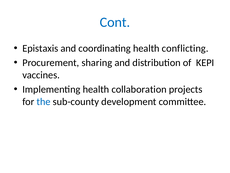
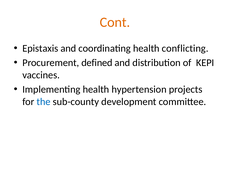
Cont colour: blue -> orange
sharing: sharing -> defined
collaboration: collaboration -> hypertension
